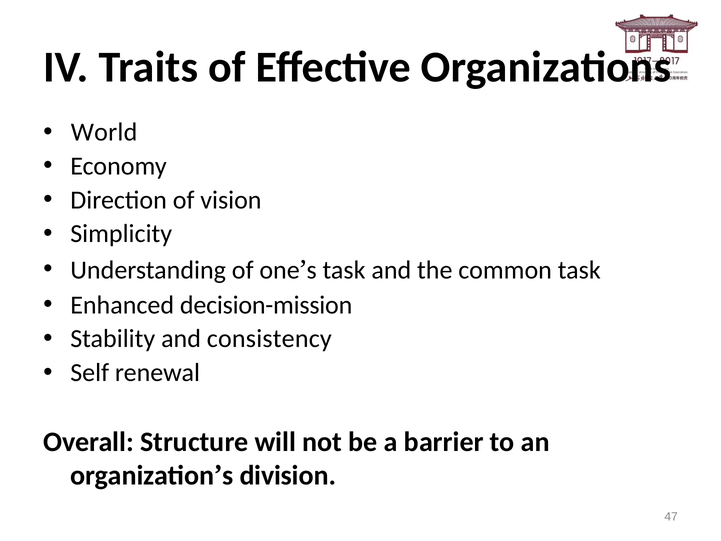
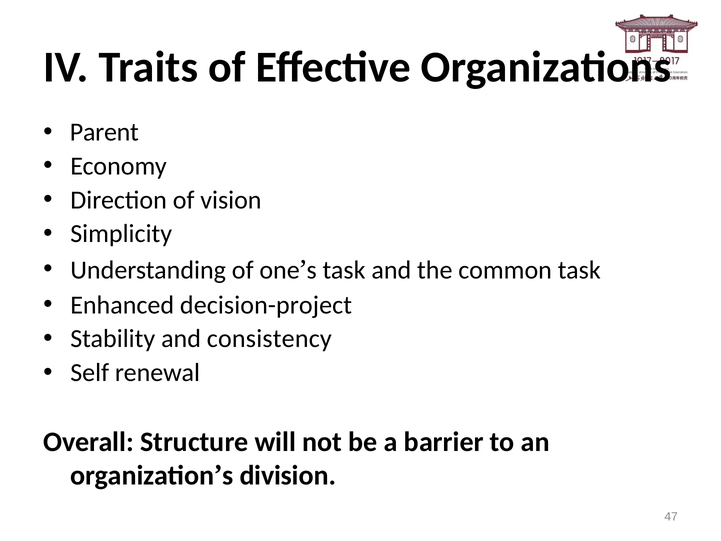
World: World -> Parent
decision-mission: decision-mission -> decision-project
